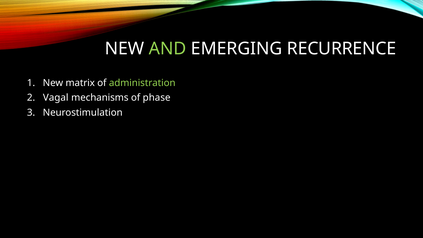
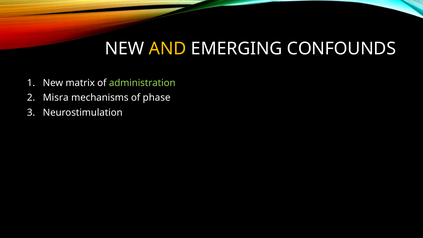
AND colour: light green -> yellow
RECURRENCE: RECURRENCE -> CONFOUNDS
Vagal: Vagal -> Misra
